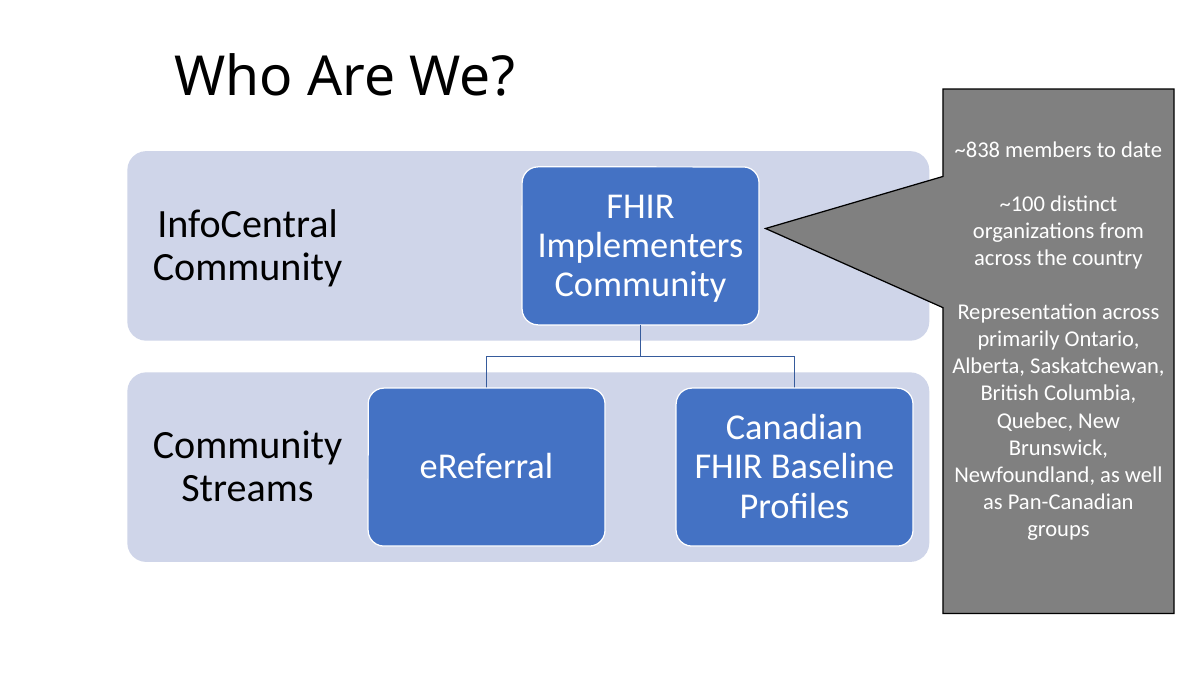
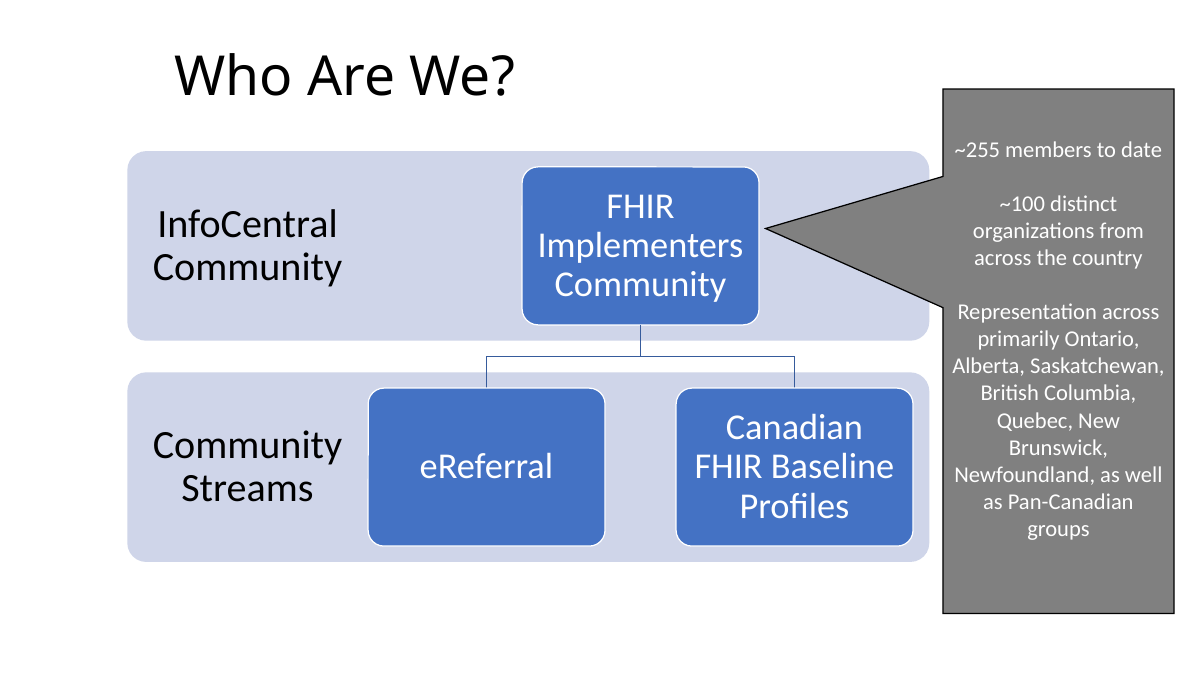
~838: ~838 -> ~255
